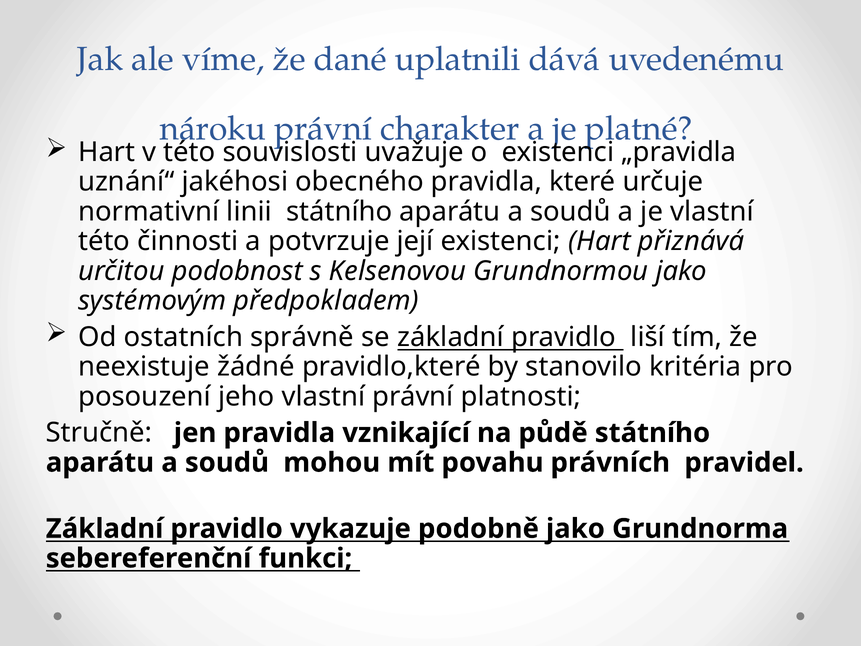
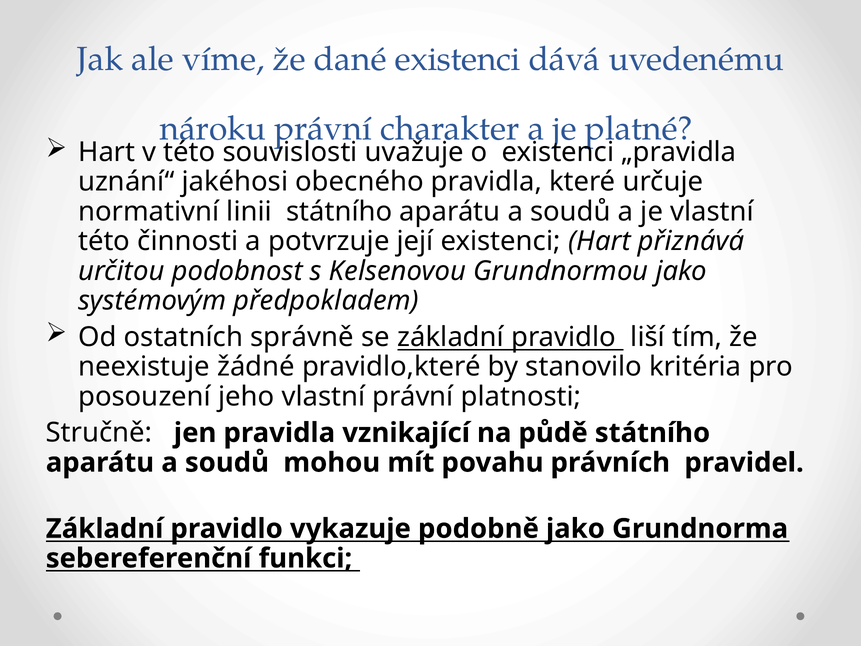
dané uplatnili: uplatnili -> existenci
